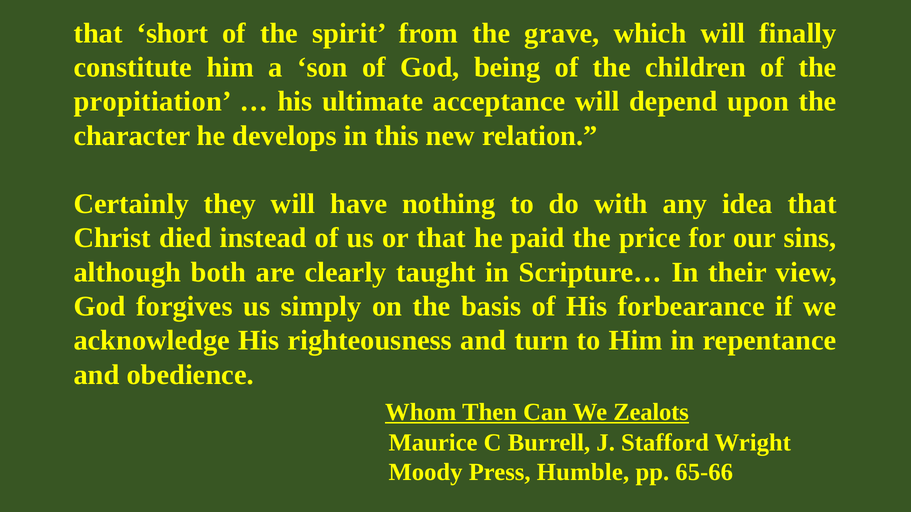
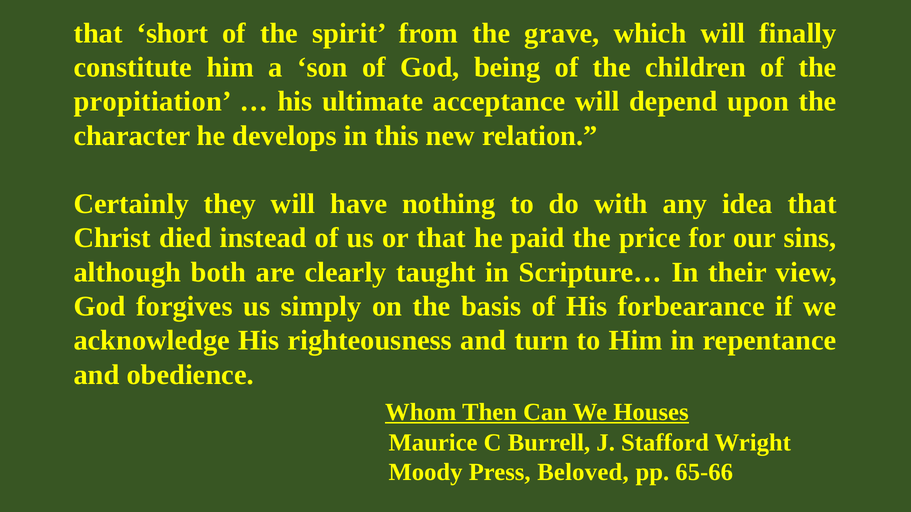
Zealots: Zealots -> Houses
Humble: Humble -> Beloved
